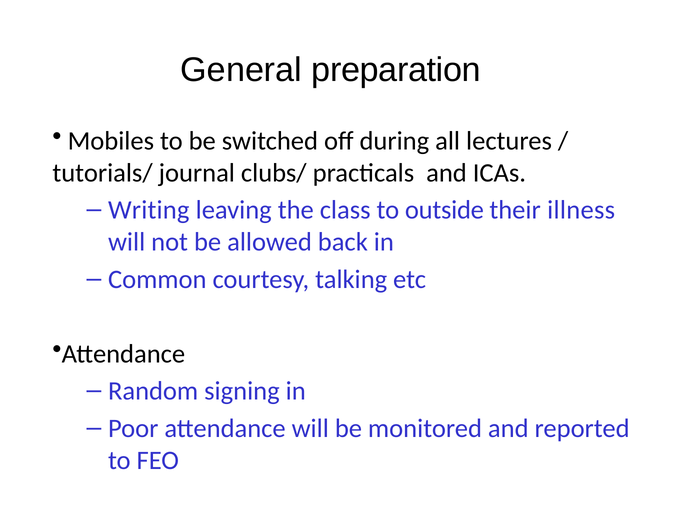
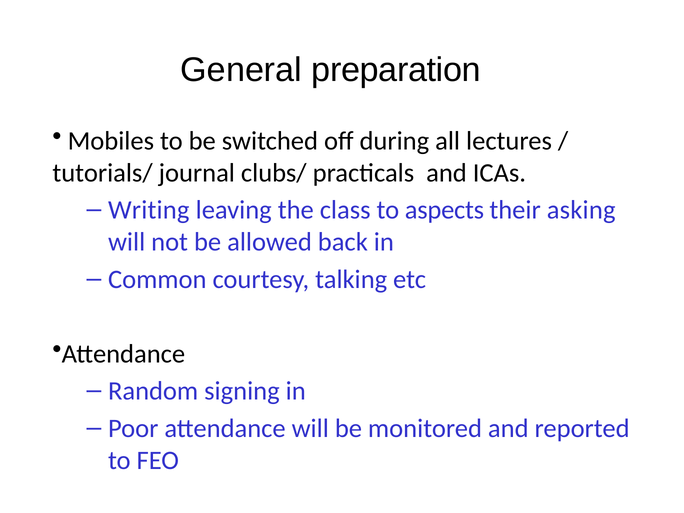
outside: outside -> aspects
illness: illness -> asking
